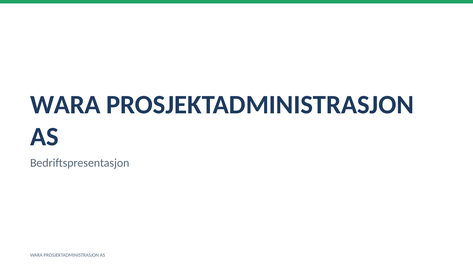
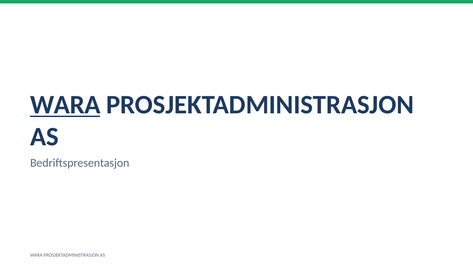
WARA at (65, 105) underline: none -> present
